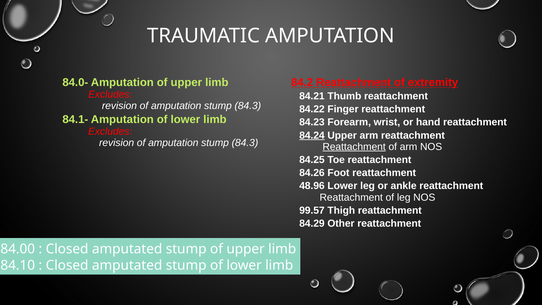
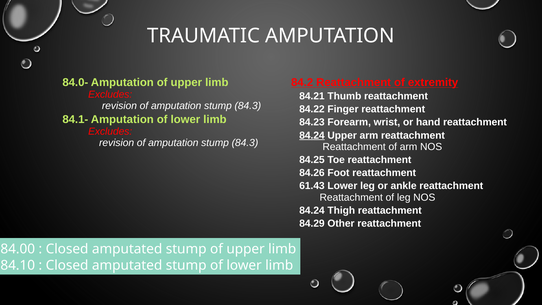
Reattachment at (354, 147) underline: present -> none
48.96: 48.96 -> 61.43
99.57 at (312, 210): 99.57 -> 84.24
